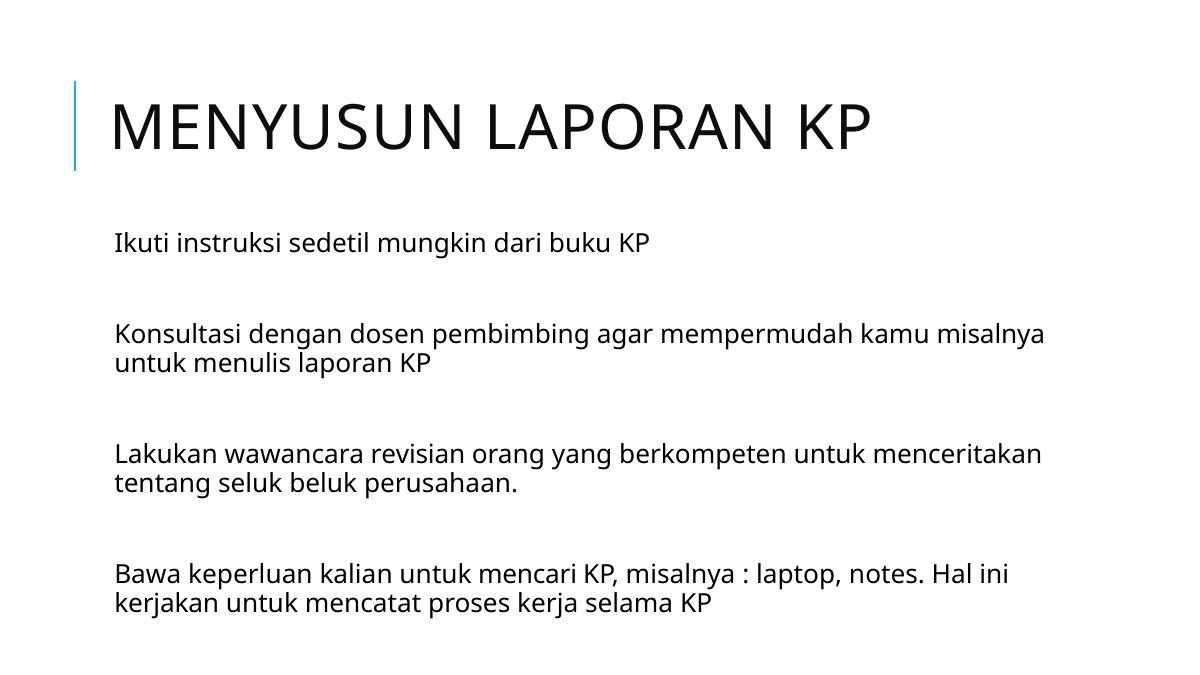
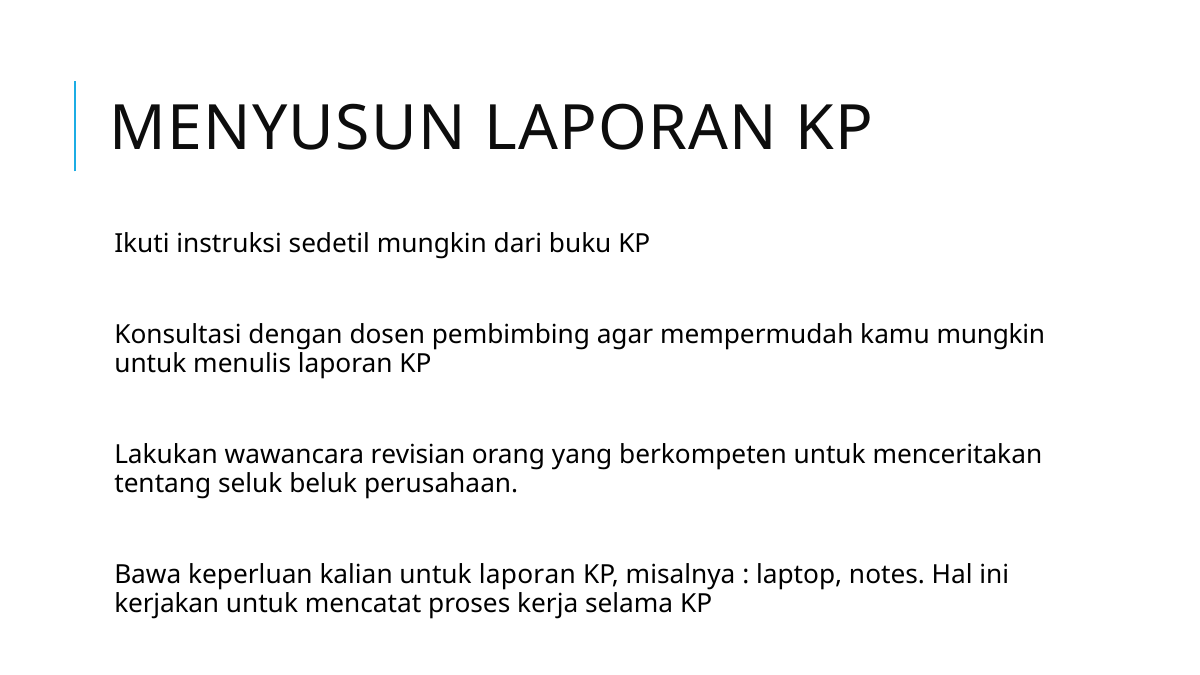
kamu misalnya: misalnya -> mungkin
untuk mencari: mencari -> laporan
